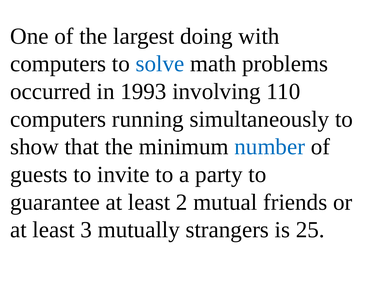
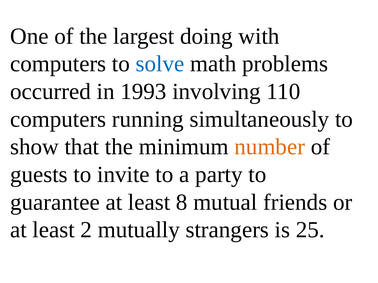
number colour: blue -> orange
2: 2 -> 8
3: 3 -> 2
